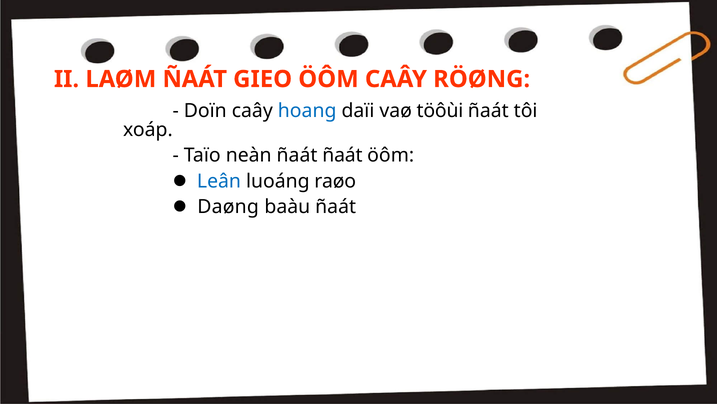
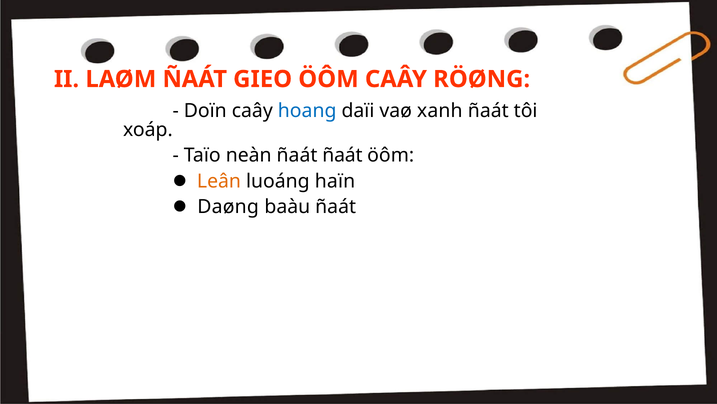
töôùi: töôùi -> xanh
Leân colour: blue -> orange
raøo: raøo -> haïn
